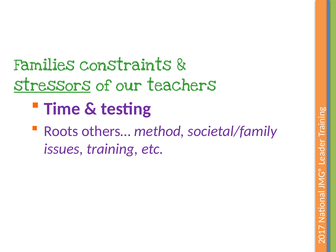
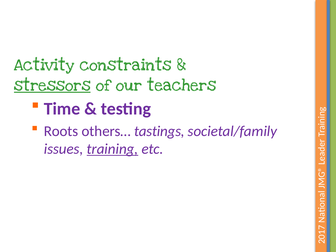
Families: Families -> Activity
method: method -> tastings
training underline: none -> present
